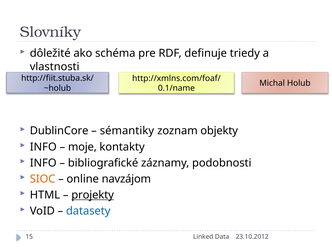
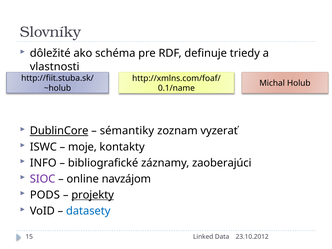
DublinCore underline: none -> present
objekty: objekty -> vyzerať
INFO at (43, 147): INFO -> ISWC
podobnosti: podobnosti -> zaoberajúci
SIOC colour: orange -> purple
HTML: HTML -> PODS
